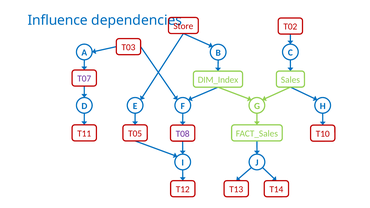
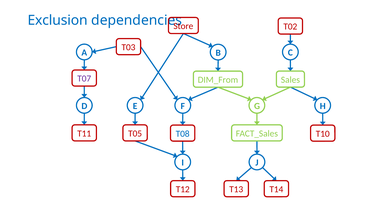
Influence: Influence -> Exclusion
DIM_Index: DIM_Index -> DIM_From
T08 colour: purple -> blue
